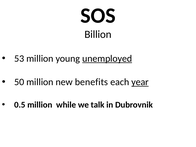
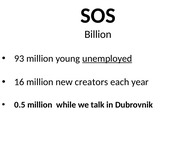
53: 53 -> 93
50: 50 -> 16
benefits: benefits -> creators
year underline: present -> none
